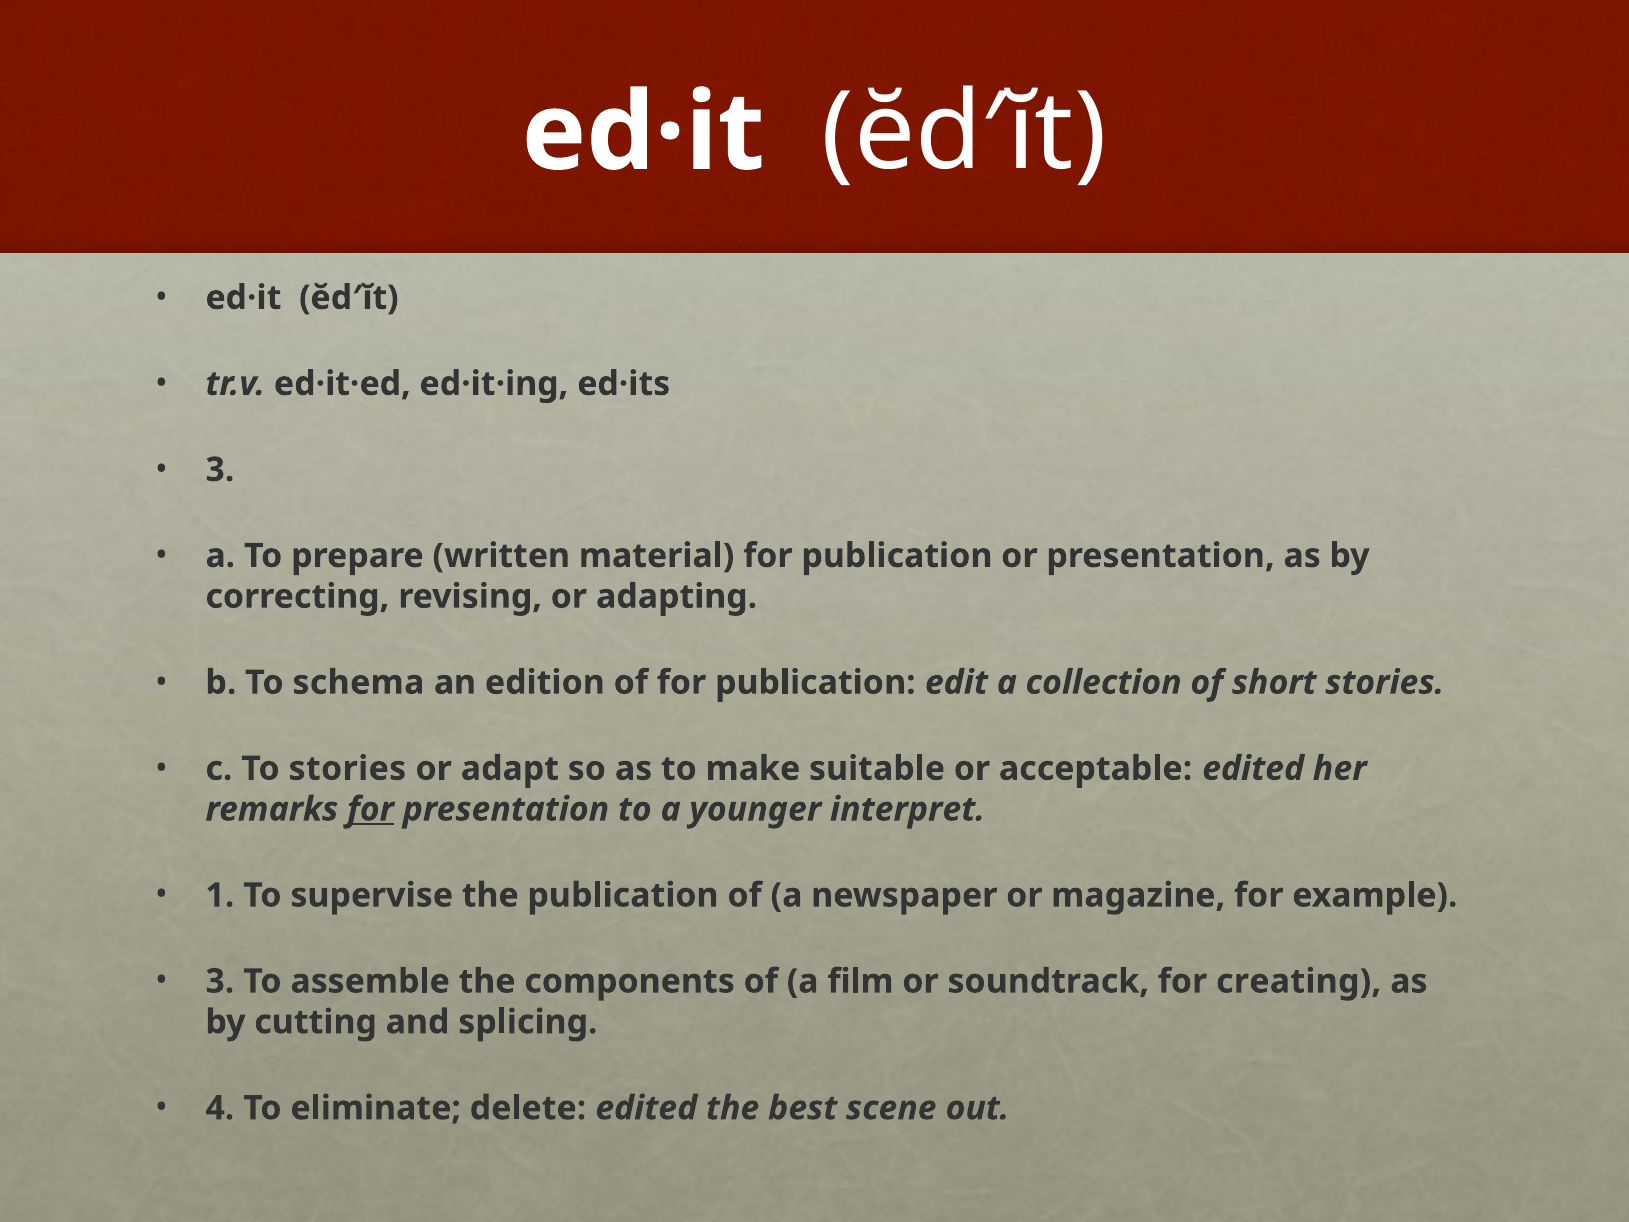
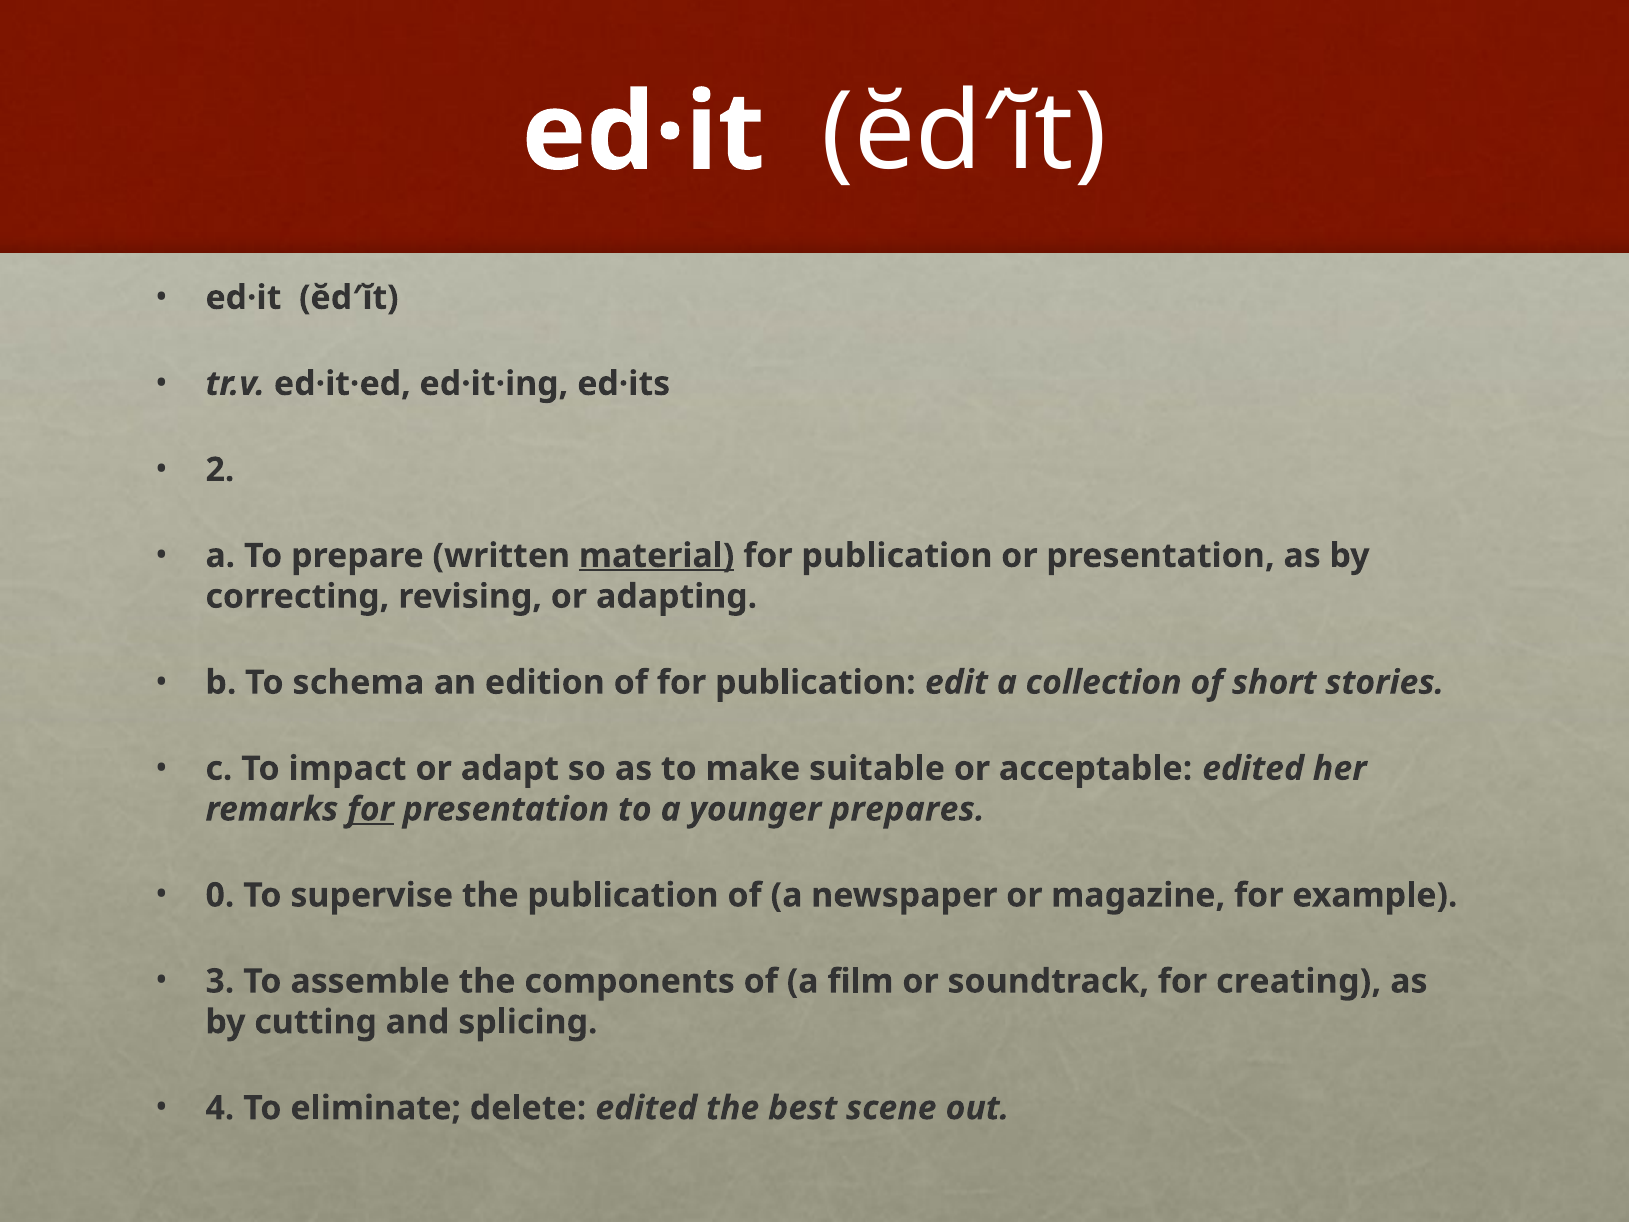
3 at (220, 470): 3 -> 2
material underline: none -> present
To stories: stories -> impact
interpret: interpret -> prepares
1: 1 -> 0
